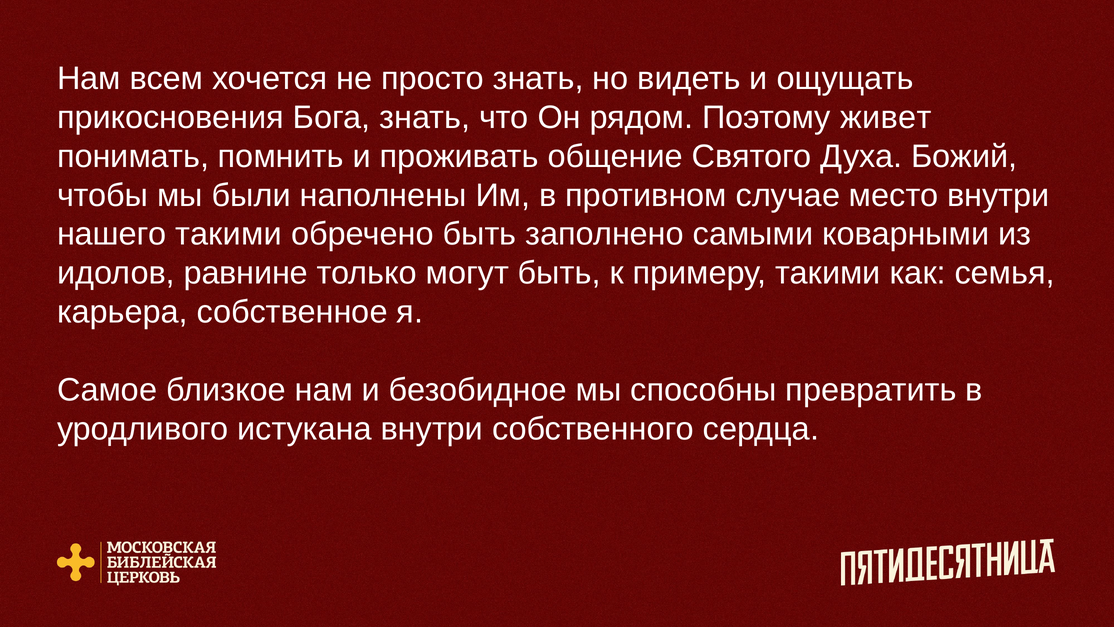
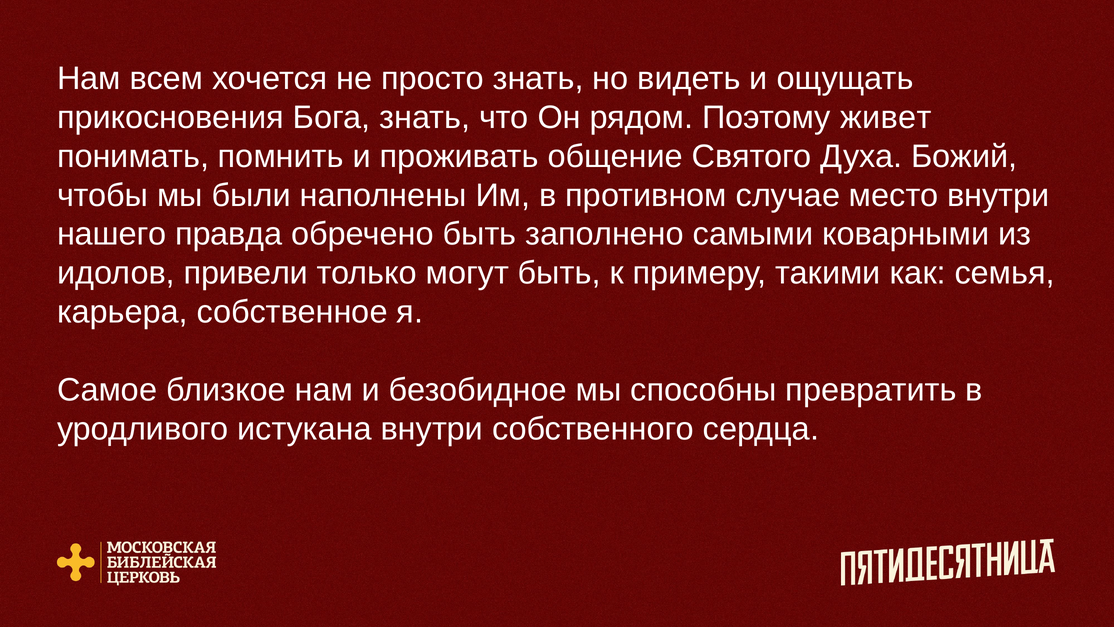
нашего такими: такими -> правда
равнине: равнине -> привели
